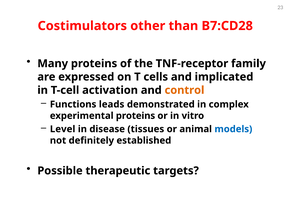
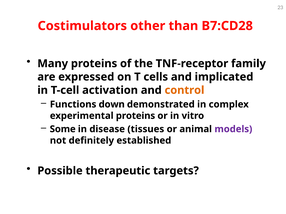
leads: leads -> down
Level: Level -> Some
models colour: blue -> purple
